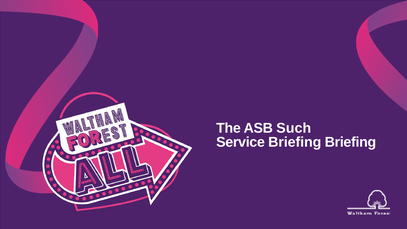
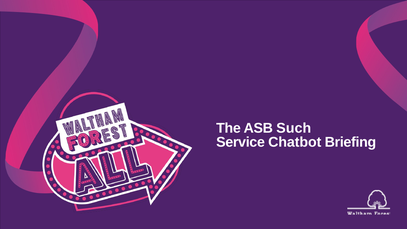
Service Briefing: Briefing -> Chatbot
